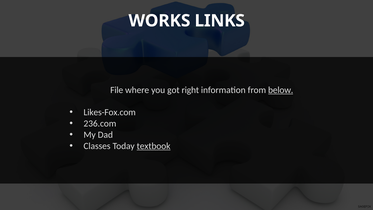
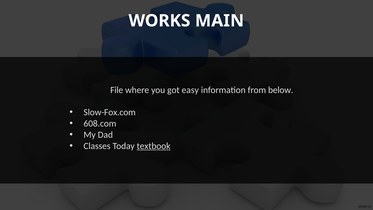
LINKS: LINKS -> MAIN
right: right -> easy
below underline: present -> none
Likes-Fox.com: Likes-Fox.com -> Slow-Fox.com
236.com: 236.com -> 608.com
